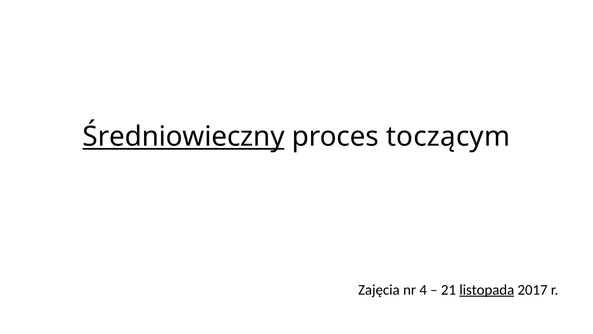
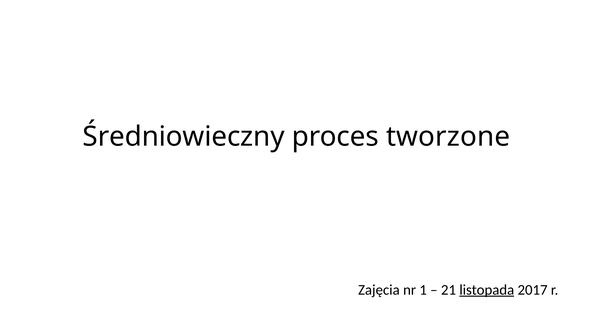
Średniowieczny underline: present -> none
toczącym: toczącym -> tworzone
4: 4 -> 1
